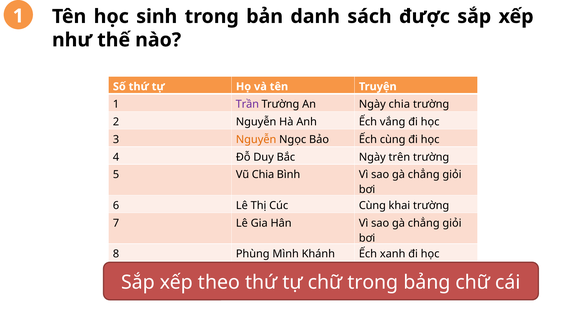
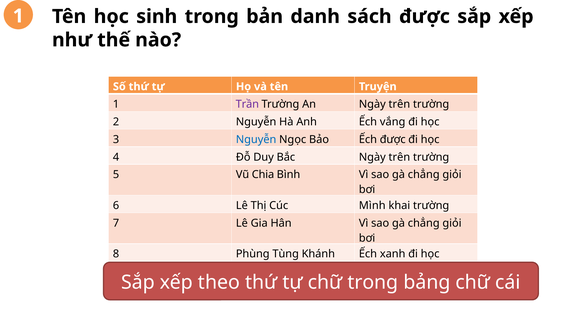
An Ngày chia: chia -> trên
Nguyễn at (256, 139) colour: orange -> blue
Ếch cùng: cùng -> được
Cúc Cùng: Cùng -> Mình
Mình: Mình -> Tùng
